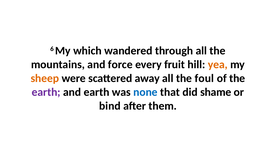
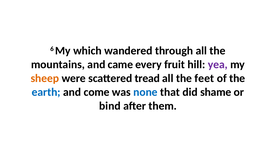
force: force -> came
yea colour: orange -> purple
away: away -> tread
foul: foul -> feet
earth at (46, 92) colour: purple -> blue
and earth: earth -> come
